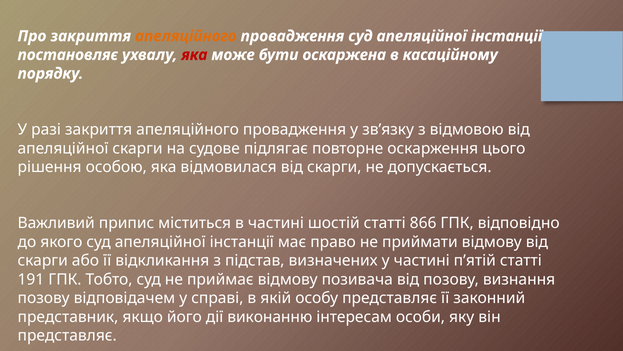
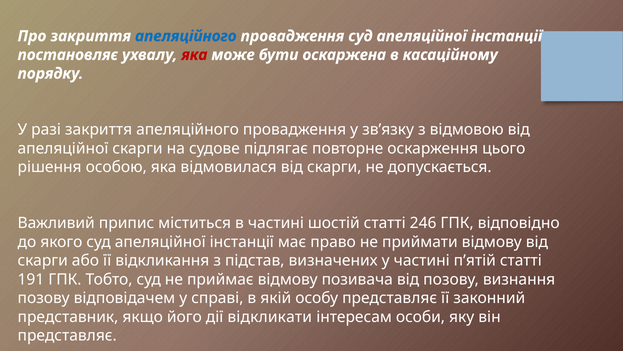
апеляційного at (186, 36) colour: orange -> blue
866: 866 -> 246
виконанню: виконанню -> відкликати
